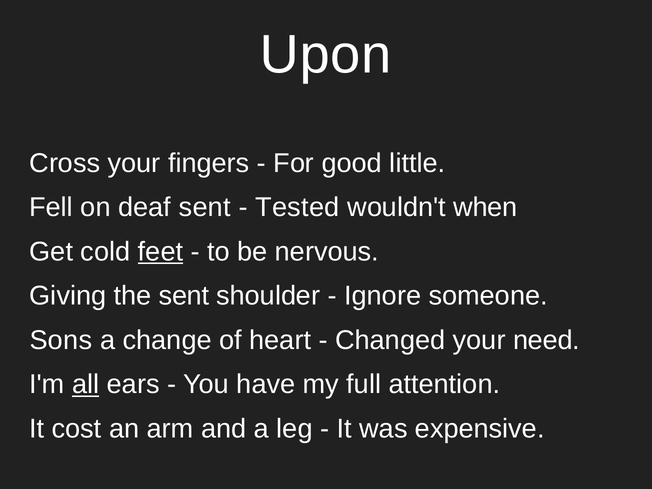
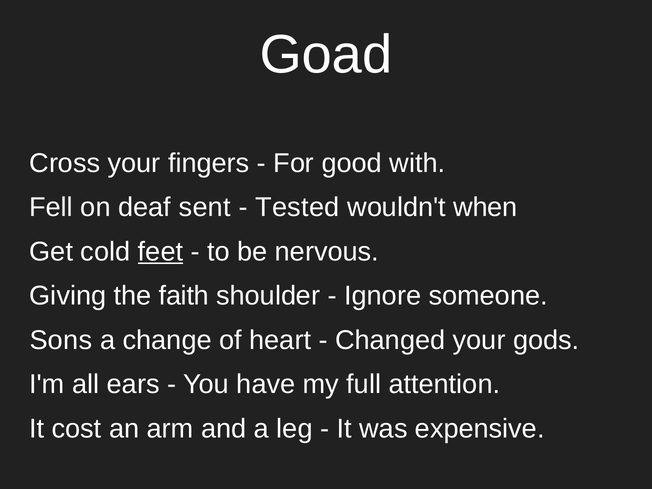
Upon: Upon -> Goad
little: little -> with
the sent: sent -> faith
need: need -> gods
all underline: present -> none
